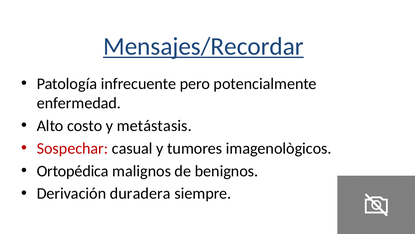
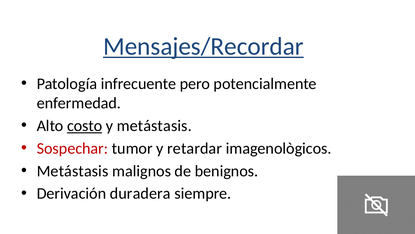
costo underline: none -> present
casual: casual -> tumor
tumores: tumores -> retardar
Ortopédica at (73, 171): Ortopédica -> Metástasis
